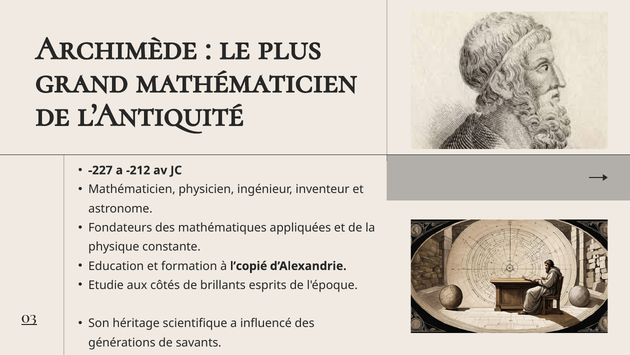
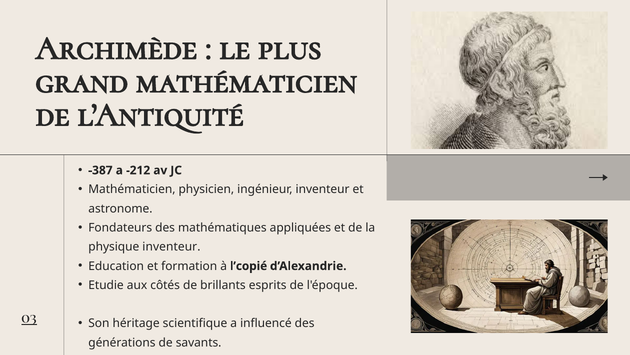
-227: -227 -> -387
physique constante: constante -> inventeur
